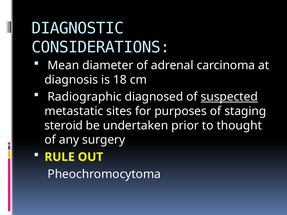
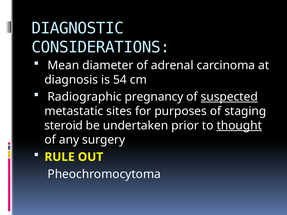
18: 18 -> 54
diagnosed: diagnosed -> pregnancy
thought underline: none -> present
